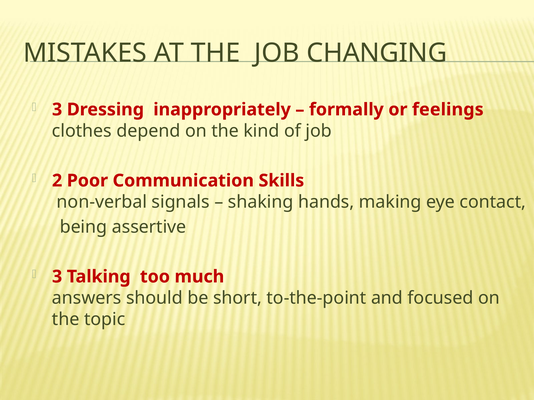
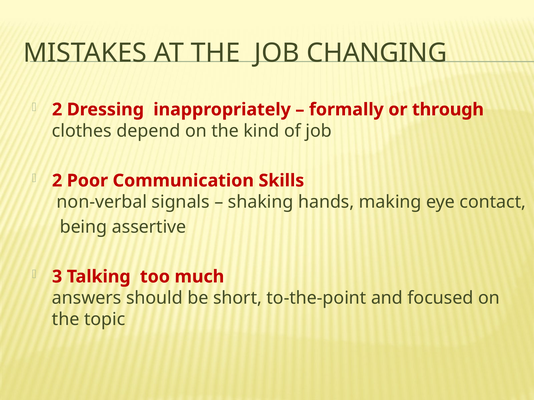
3 at (57, 110): 3 -> 2
feelings: feelings -> through
